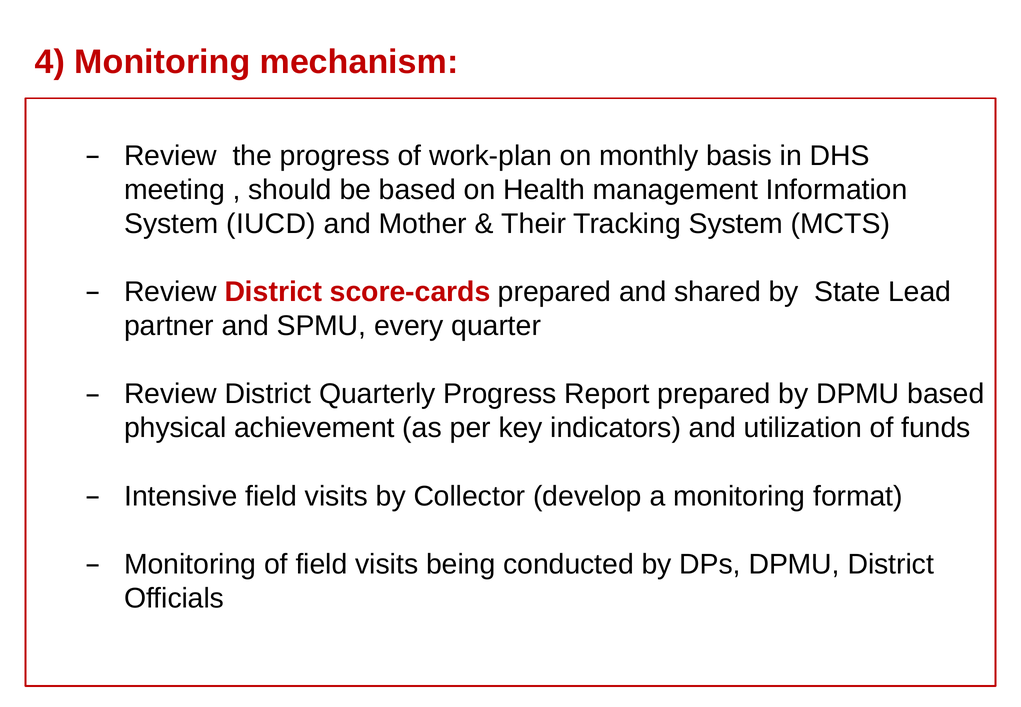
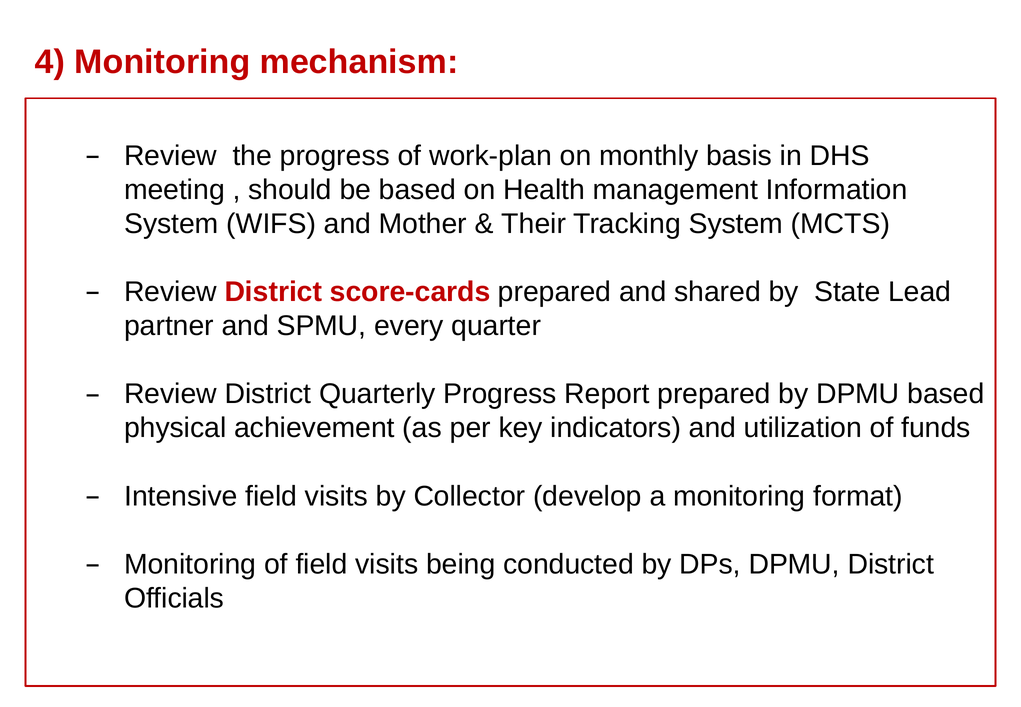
IUCD: IUCD -> WIFS
